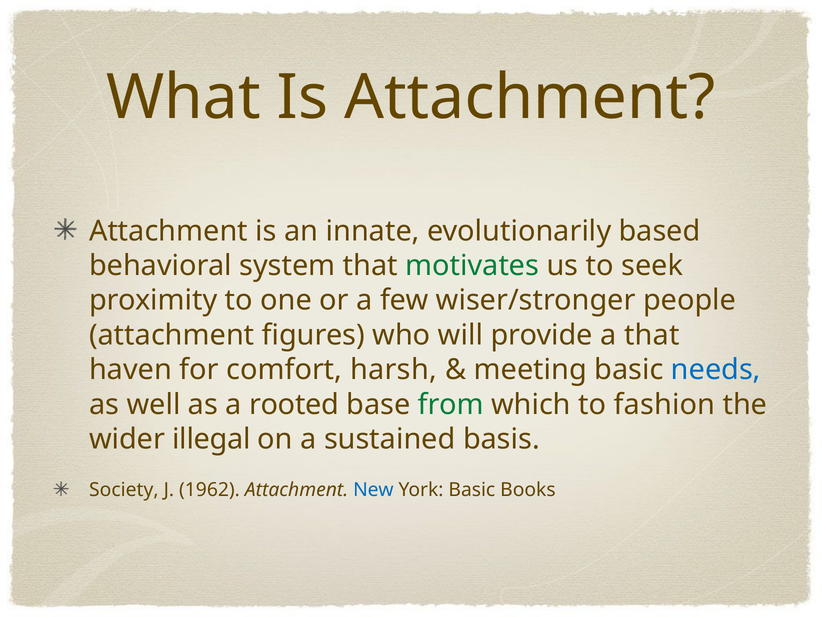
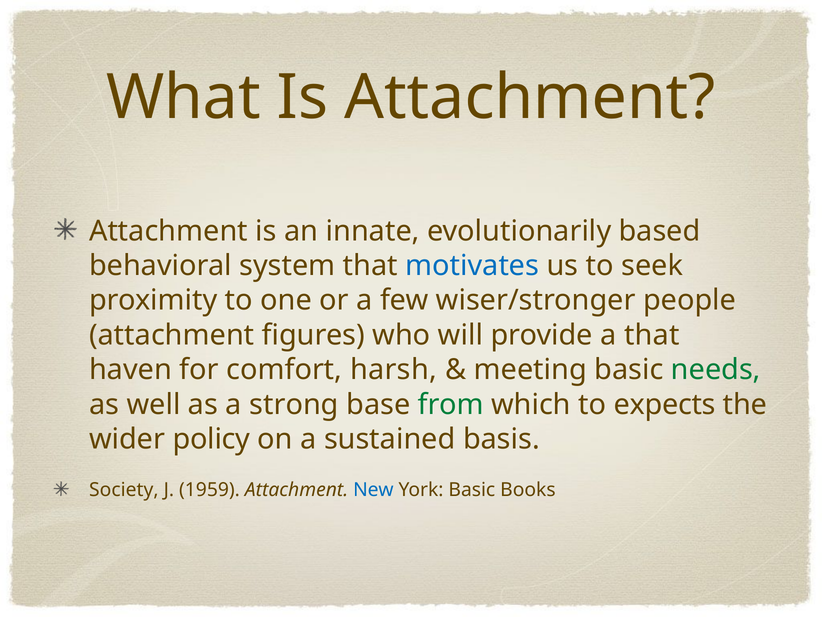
motivates colour: green -> blue
needs colour: blue -> green
rooted: rooted -> strong
fashion: fashion -> expects
illegal: illegal -> policy
1962: 1962 -> 1959
